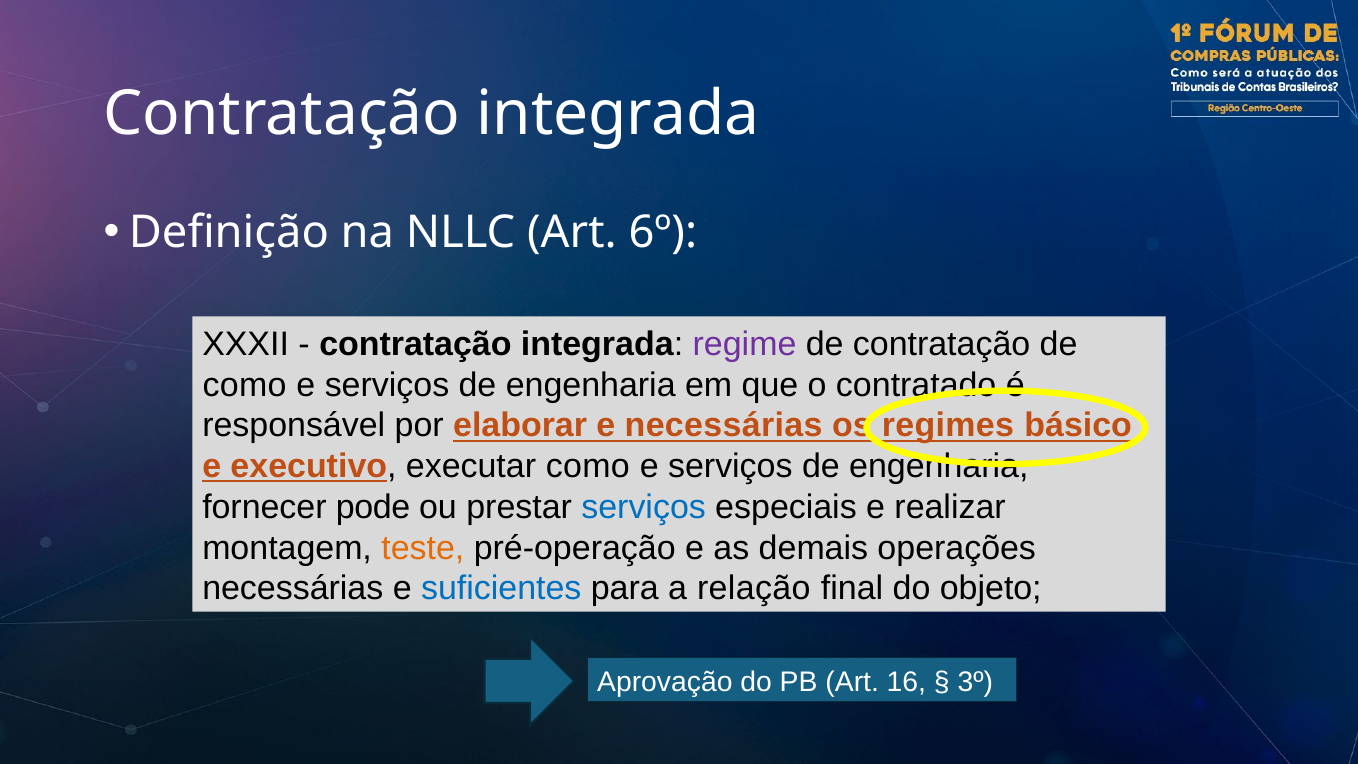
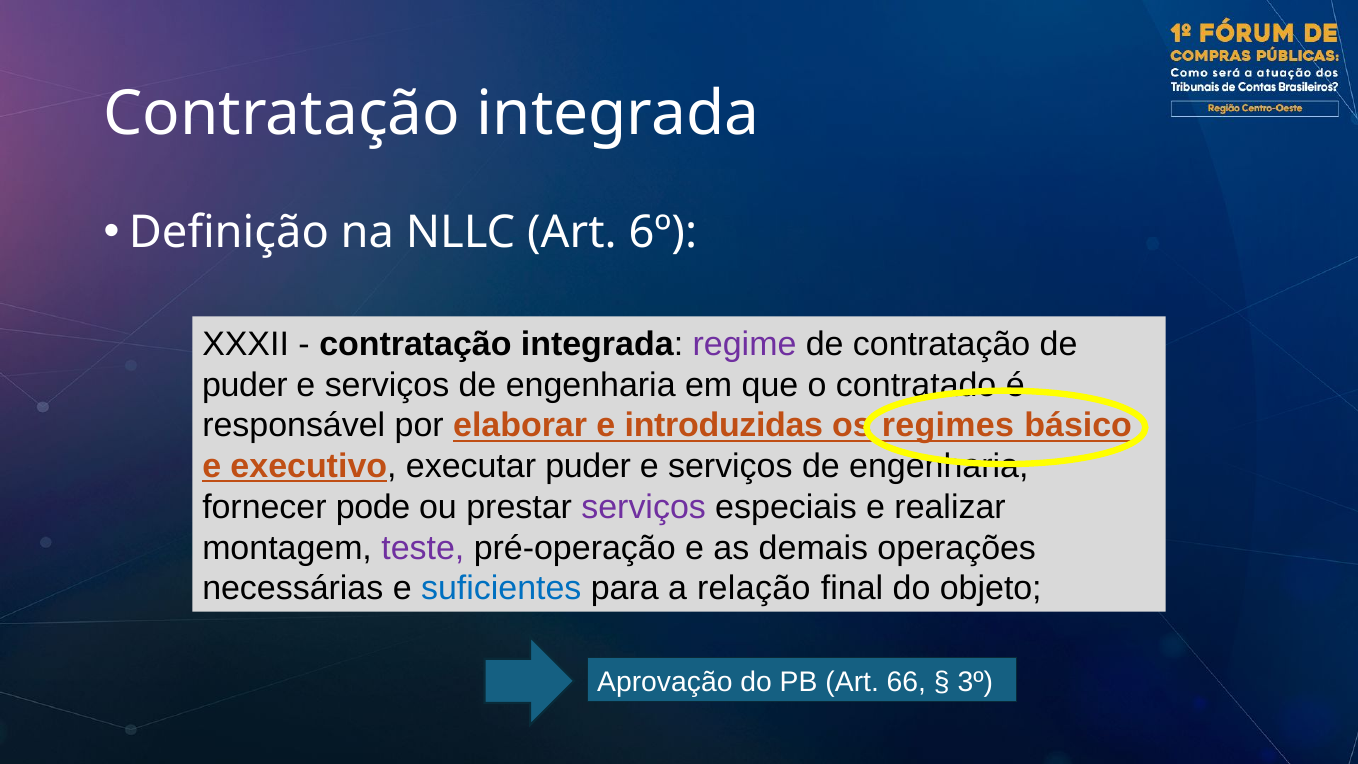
como at (245, 385): como -> puder
e necessárias: necessárias -> introduzidas
executar como: como -> puder
serviços at (644, 507) colour: blue -> purple
teste colour: orange -> purple
16: 16 -> 66
